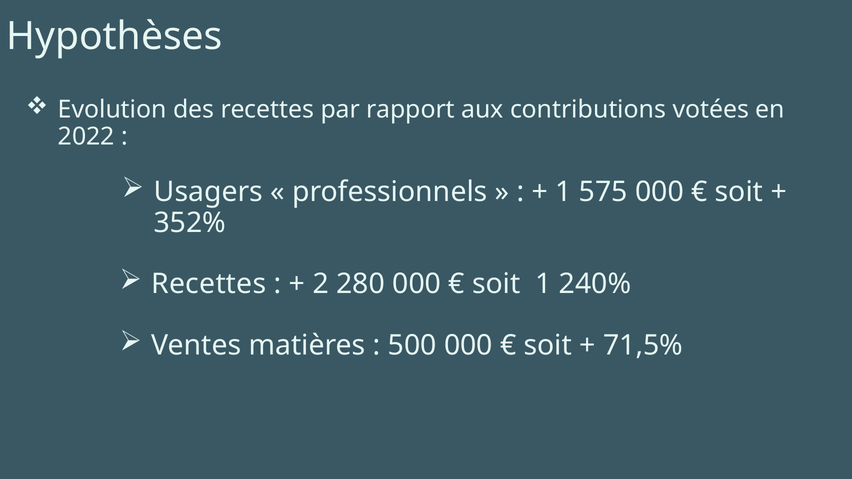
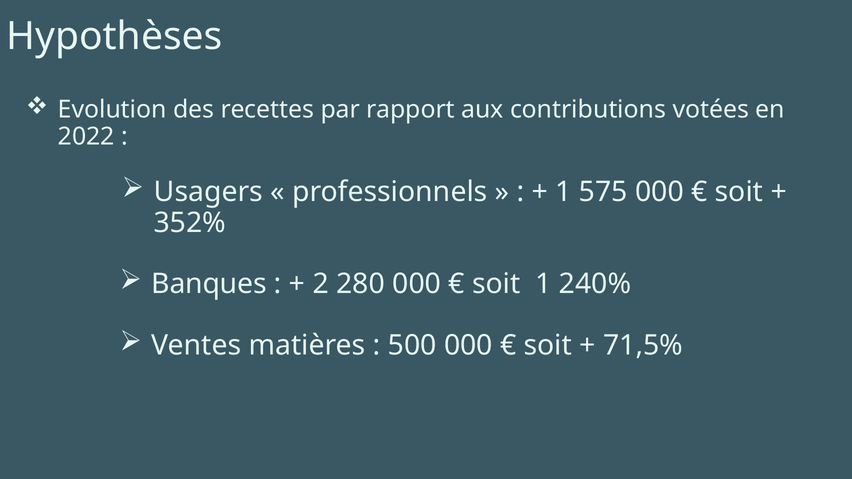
Recettes at (209, 284): Recettes -> Banques
